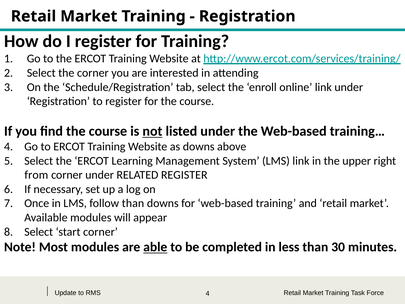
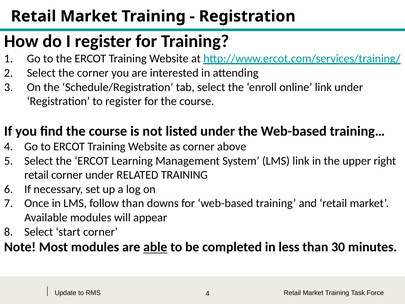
not underline: present -> none
as downs: downs -> corner
from at (36, 175): from -> retail
RELATED REGISTER: REGISTER -> TRAINING
